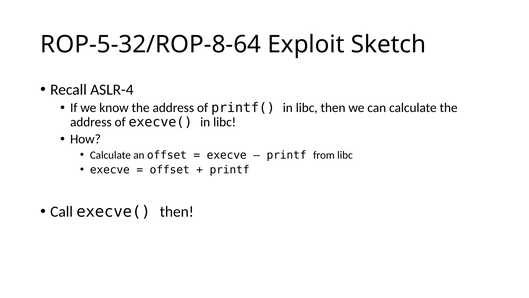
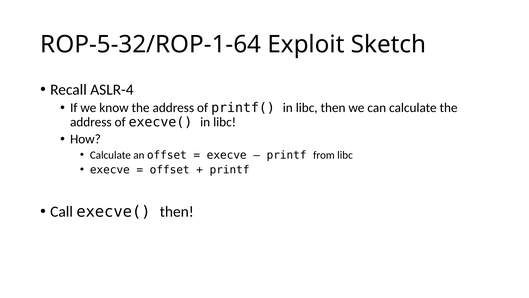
ROP-5-32/ROP-8-64: ROP-5-32/ROP-8-64 -> ROP-5-32/ROP-1-64
